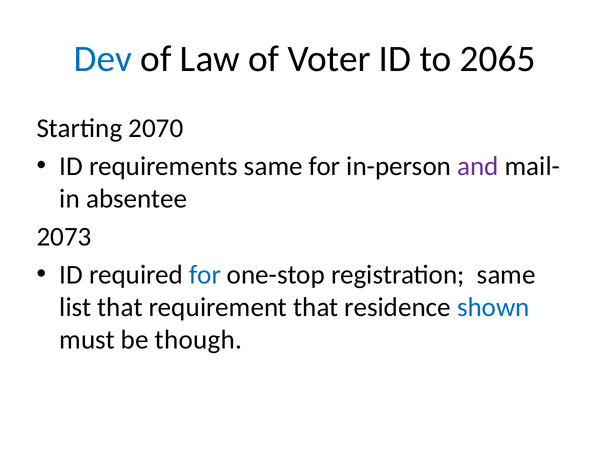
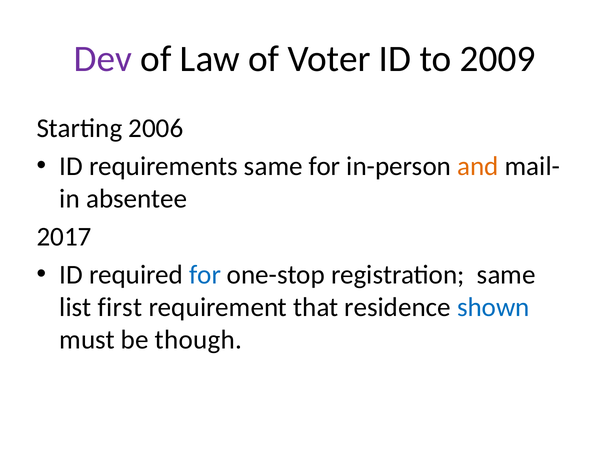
Dev colour: blue -> purple
2065: 2065 -> 2009
2070: 2070 -> 2006
and colour: purple -> orange
2073: 2073 -> 2017
list that: that -> first
